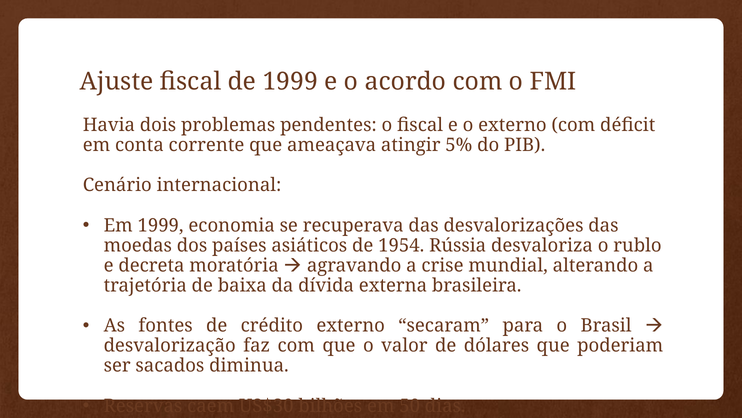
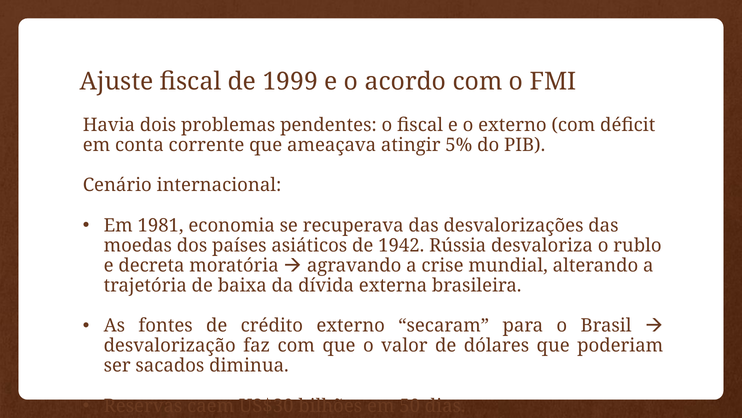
Em 1999: 1999 -> 1981
1954: 1954 -> 1942
